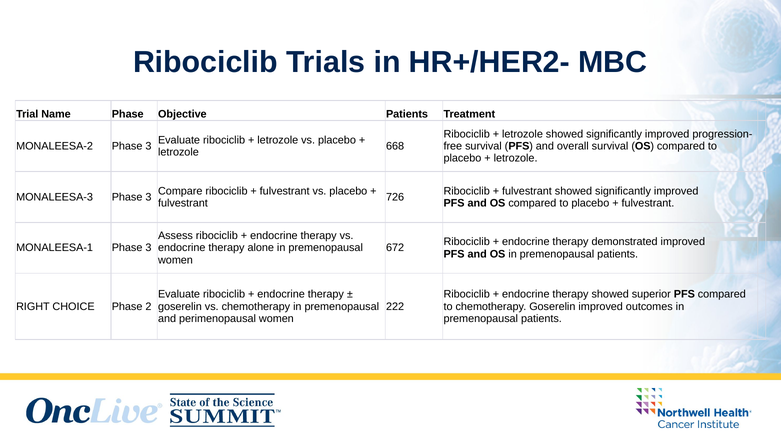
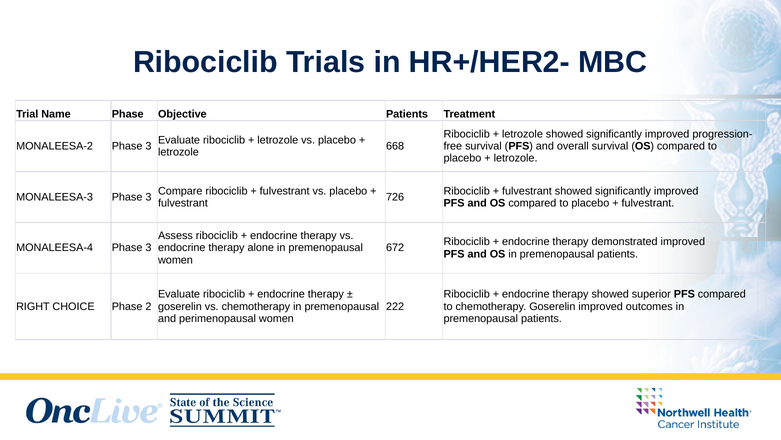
MONALEESA-1: MONALEESA-1 -> MONALEESA-4
